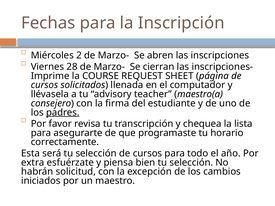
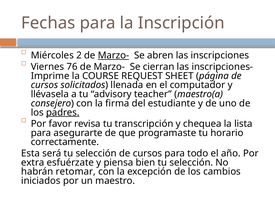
Marzo- at (113, 56) underline: none -> present
28: 28 -> 76
solicitud: solicitud -> retomar
